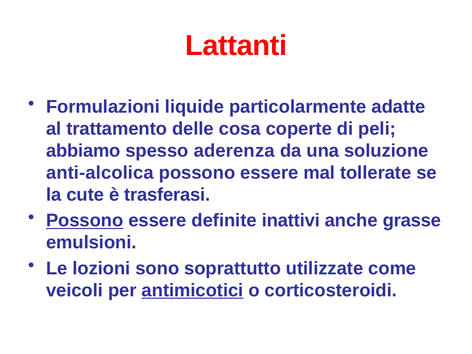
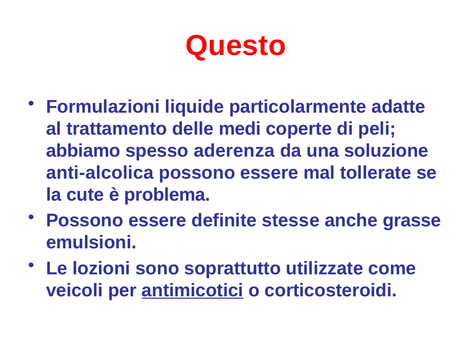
Lattanti: Lattanti -> Questo
cosa: cosa -> medi
trasferasi: trasferasi -> problema
Possono at (85, 221) underline: present -> none
inattivi: inattivi -> stesse
